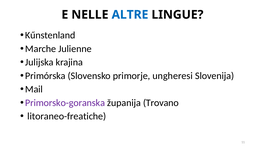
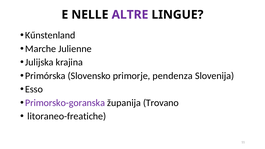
ALTRE colour: blue -> purple
ungheresi: ungheresi -> pendenza
Mail: Mail -> Esso
